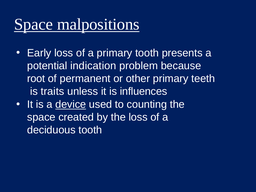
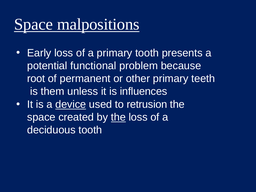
indication: indication -> functional
traits: traits -> them
counting: counting -> retrusion
the at (118, 117) underline: none -> present
